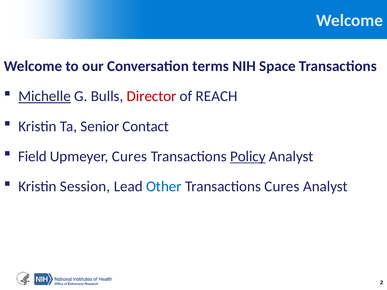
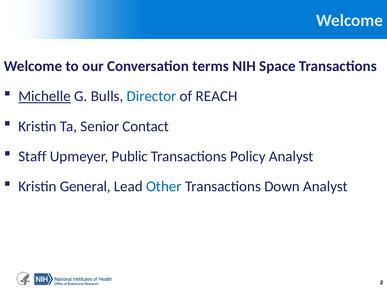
Director colour: red -> blue
Field: Field -> Staff
Upmeyer Cures: Cures -> Public
Policy underline: present -> none
Session: Session -> General
Transactions Cures: Cures -> Down
